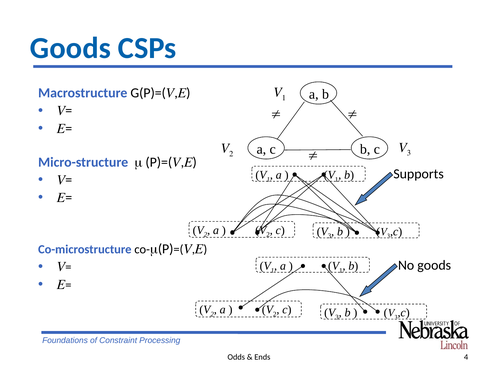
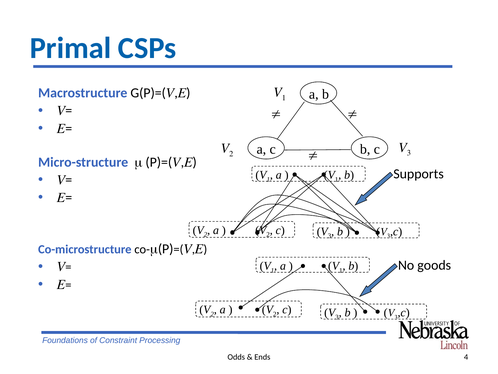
Goods at (70, 48): Goods -> Primal
